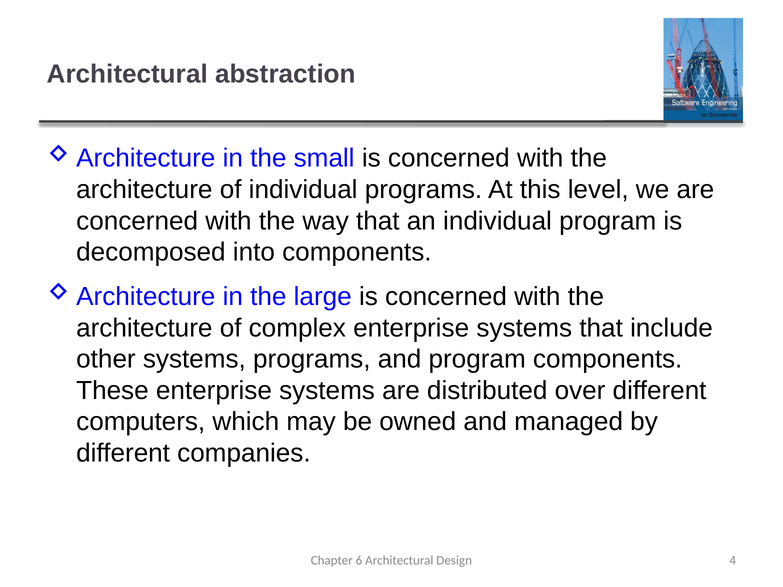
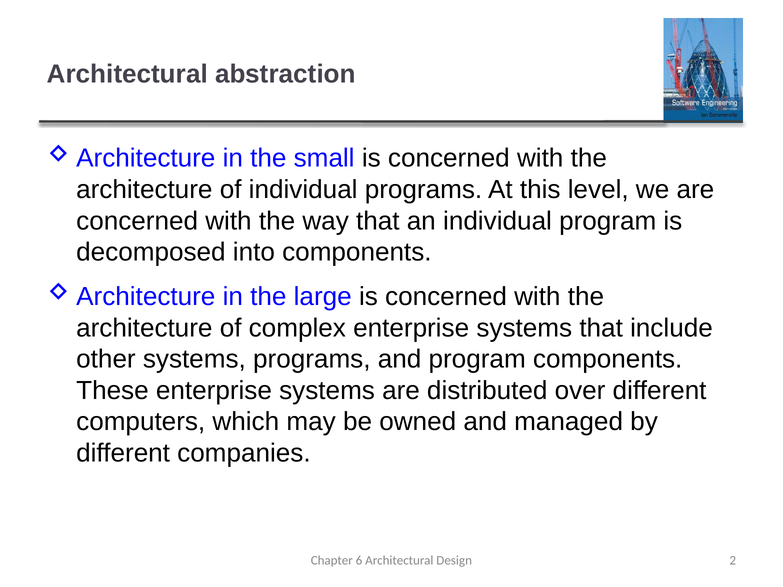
4: 4 -> 2
